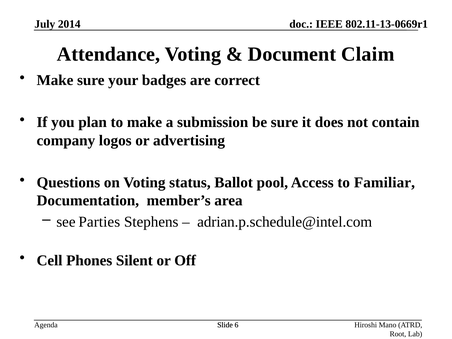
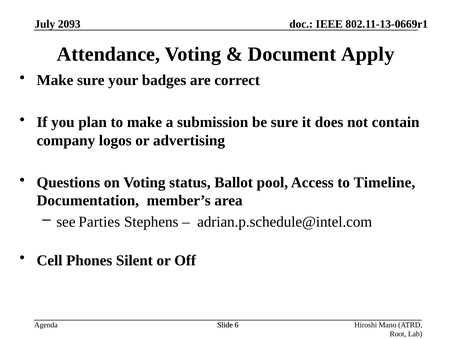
2014: 2014 -> 2093
Claim: Claim -> Apply
Familiar: Familiar -> Timeline
